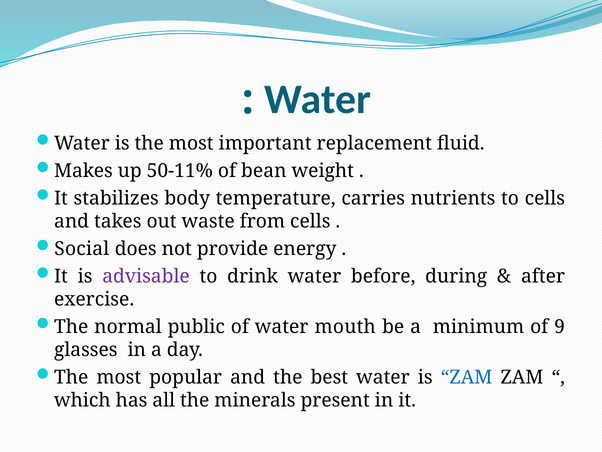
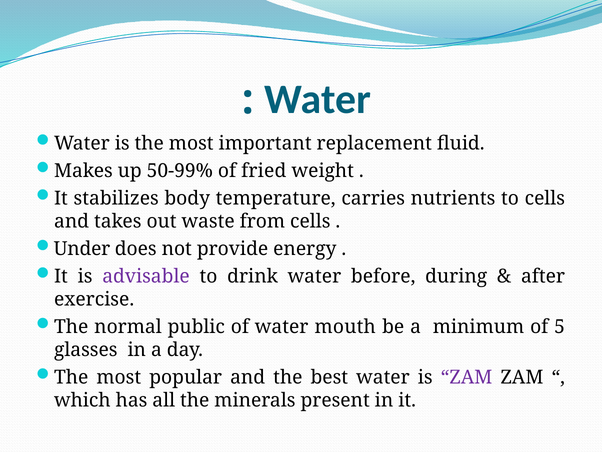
50-11%: 50-11% -> 50-99%
bean: bean -> fried
Social: Social -> Under
9: 9 -> 5
ZAM at (467, 377) colour: blue -> purple
